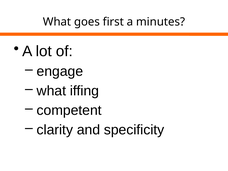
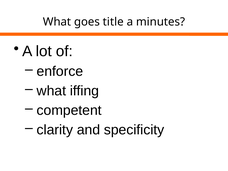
first: first -> title
engage: engage -> enforce
